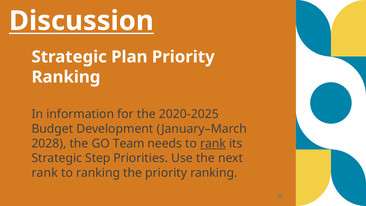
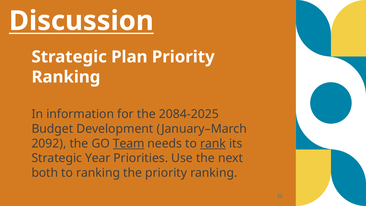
2020-2025: 2020-2025 -> 2084-2025
2028: 2028 -> 2092
Team underline: none -> present
Step: Step -> Year
rank at (45, 173): rank -> both
